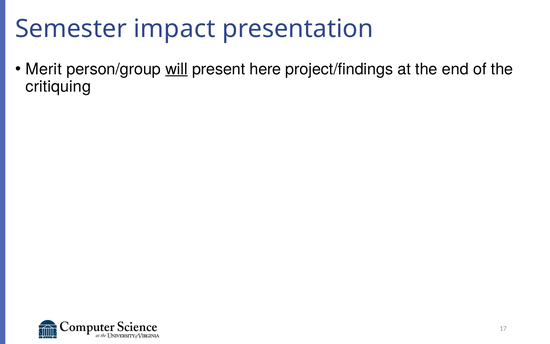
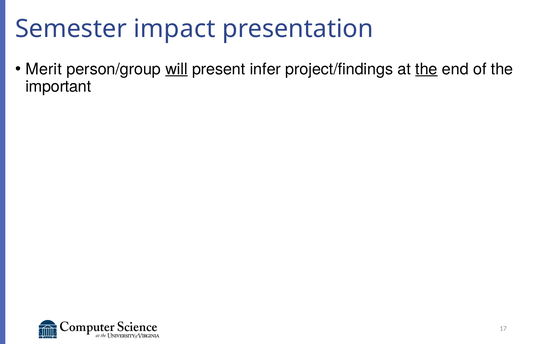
here: here -> infer
the at (426, 69) underline: none -> present
critiquing: critiquing -> important
